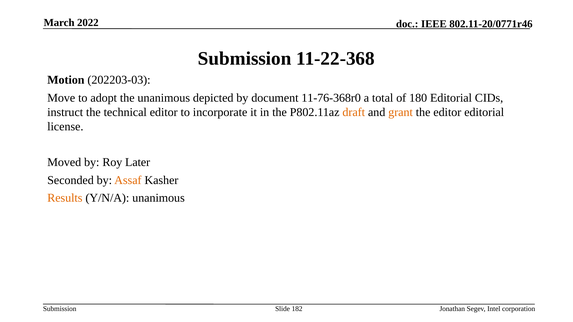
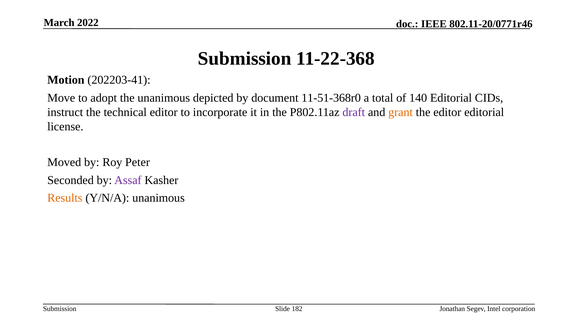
202203-03: 202203-03 -> 202203-41
11-76-368r0: 11-76-368r0 -> 11-51-368r0
180: 180 -> 140
draft colour: orange -> purple
Later: Later -> Peter
Assaf colour: orange -> purple
